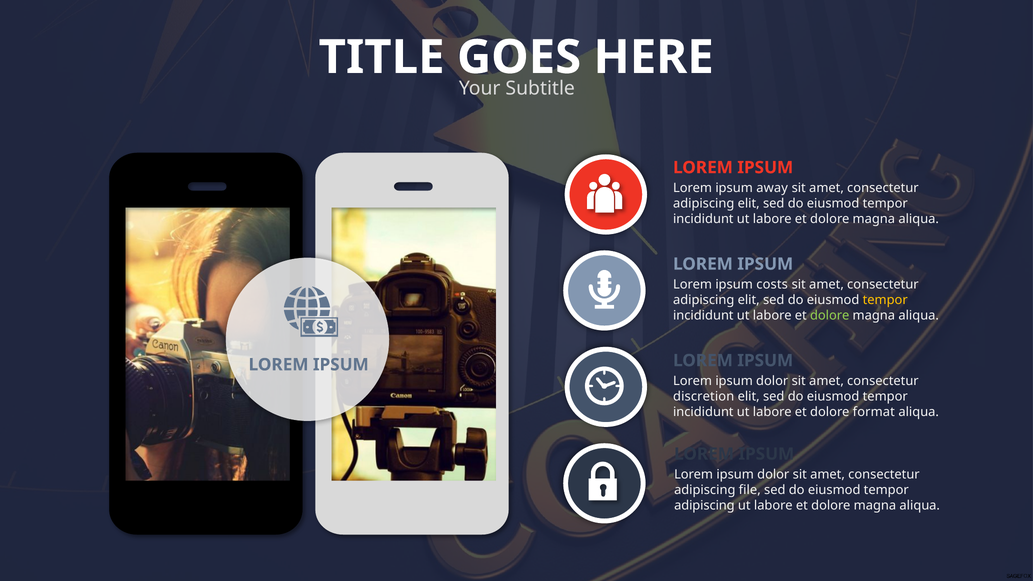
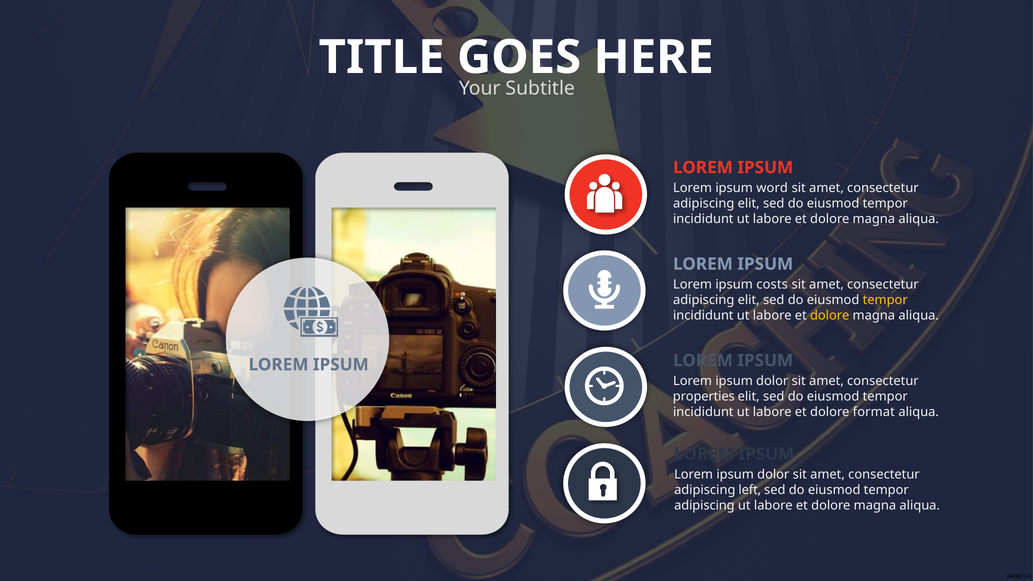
away: away -> word
dolore at (830, 315) colour: light green -> yellow
discretion: discretion -> properties
file: file -> left
